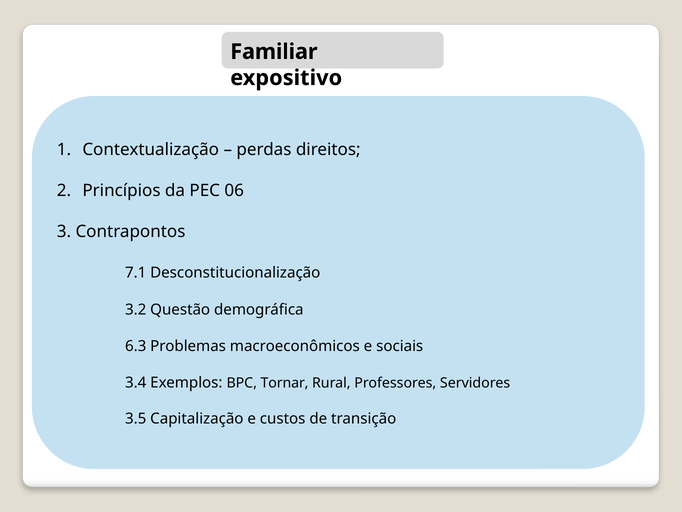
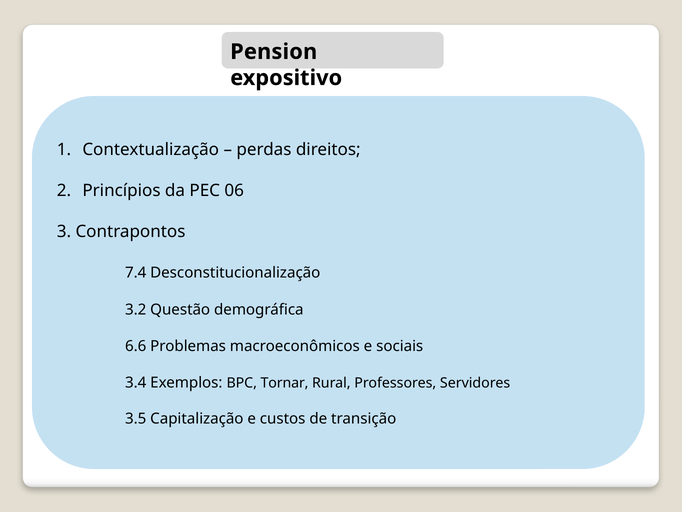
Familiar: Familiar -> Pension
7.1: 7.1 -> 7.4
6.3: 6.3 -> 6.6
